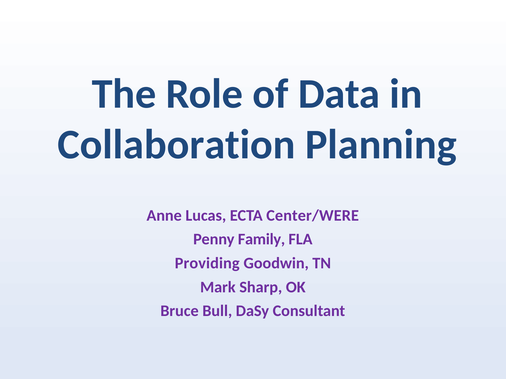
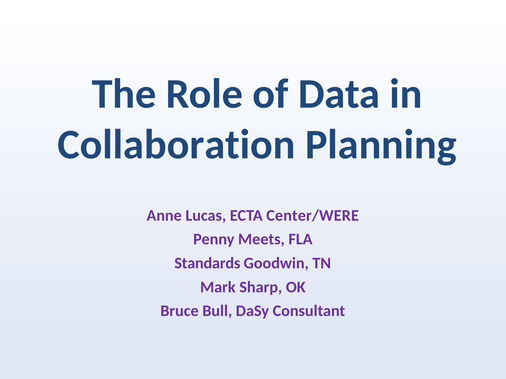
Family: Family -> Meets
Providing: Providing -> Standards
